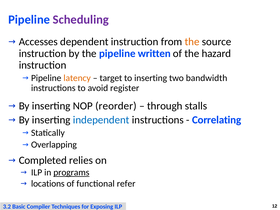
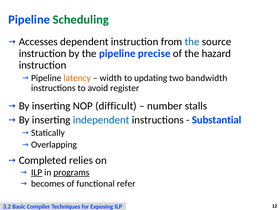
Scheduling colour: purple -> green
the at (192, 42) colour: orange -> blue
written: written -> precise
target: target -> width
to inserting: inserting -> updating
reorder: reorder -> difficult
through: through -> number
Correlating: Correlating -> Substantial
ILP at (37, 172) underline: none -> present
locations: locations -> becomes
